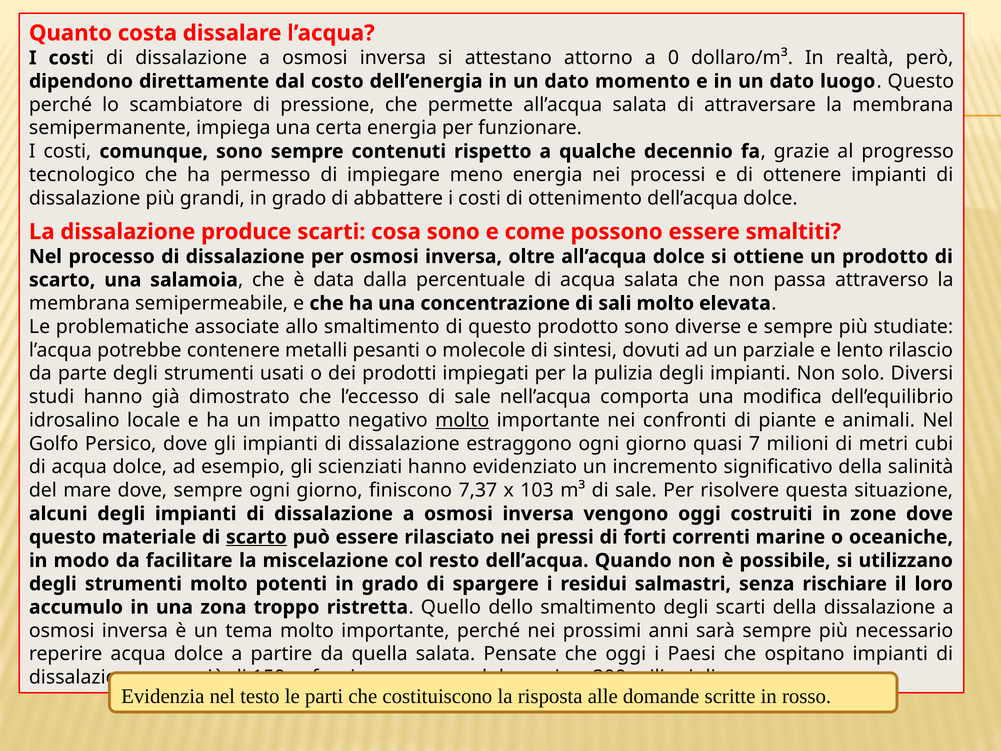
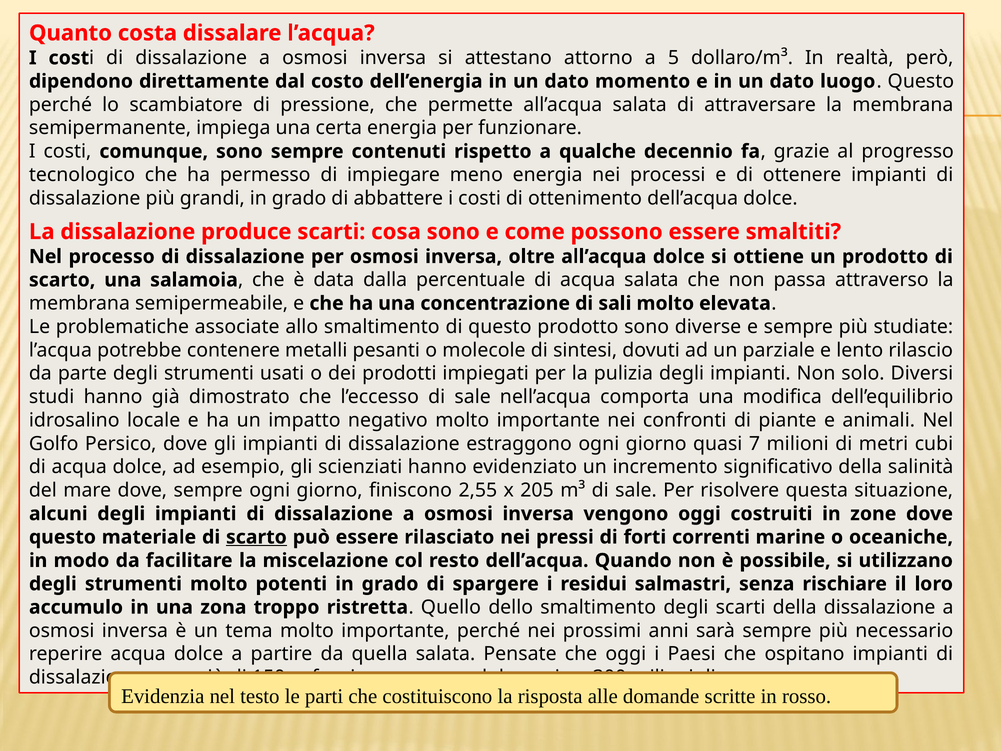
0: 0 -> 5
molto at (462, 420) underline: present -> none
7,37: 7,37 -> 2,55
103: 103 -> 205
